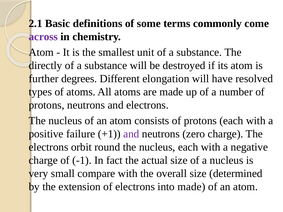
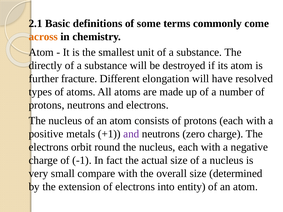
across colour: purple -> orange
degrees: degrees -> fracture
failure: failure -> metals
into made: made -> entity
